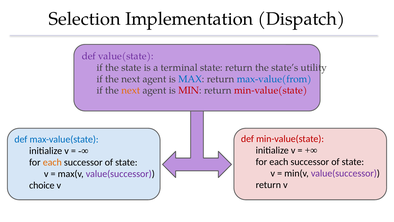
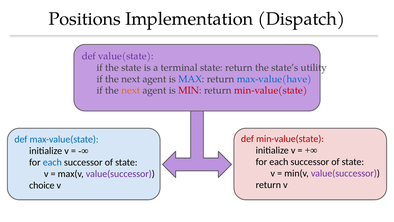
Selection: Selection -> Positions
max-value(from: max-value(from -> max-value(have
each at (52, 162) colour: orange -> blue
